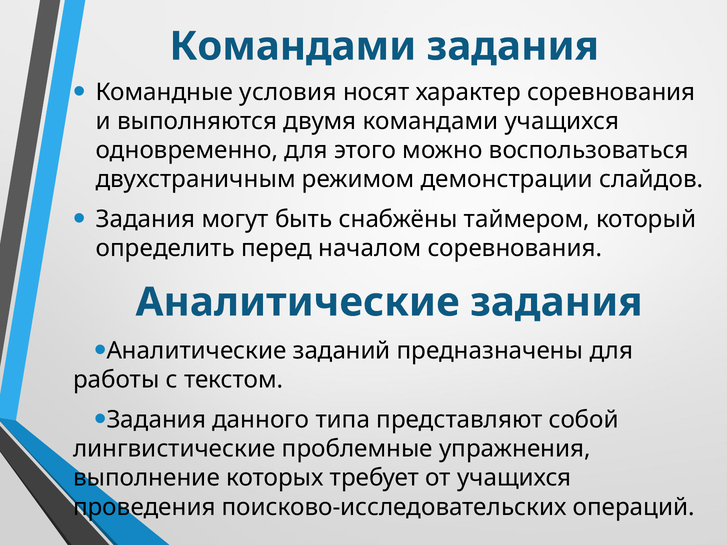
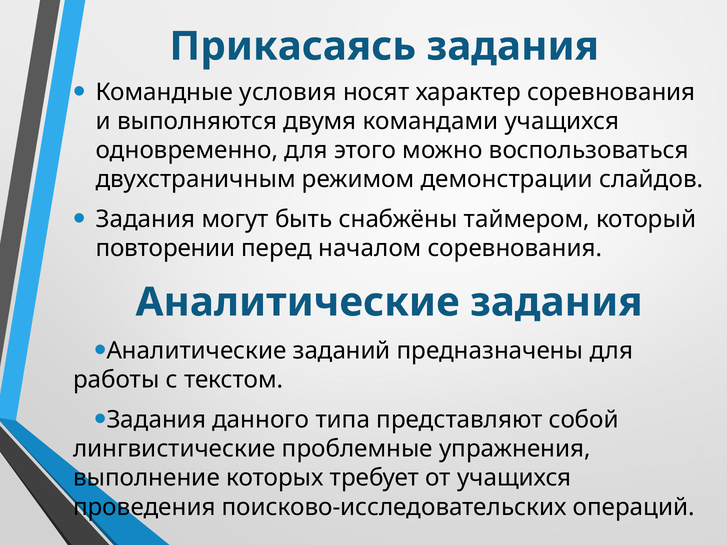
Командами at (293, 46): Командами -> Прикасаясь
определить: определить -> повторении
